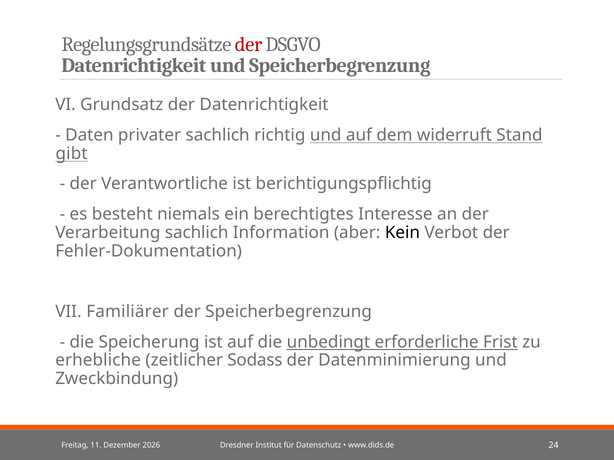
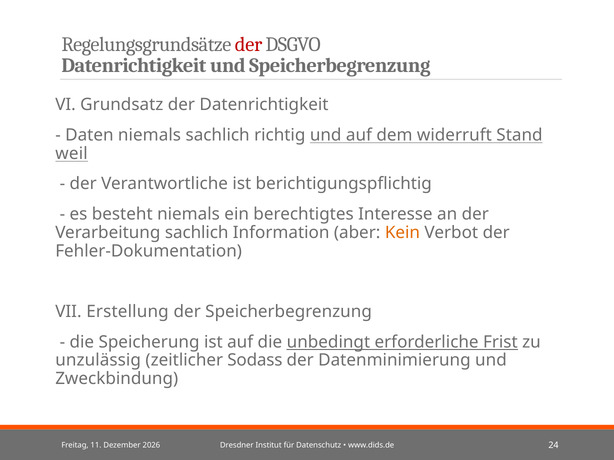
Daten privater: privater -> niemals
gibt: gibt -> weil
Kein colour: black -> orange
Familiärer: Familiärer -> Erstellung
erhebliche: erhebliche -> unzulässig
